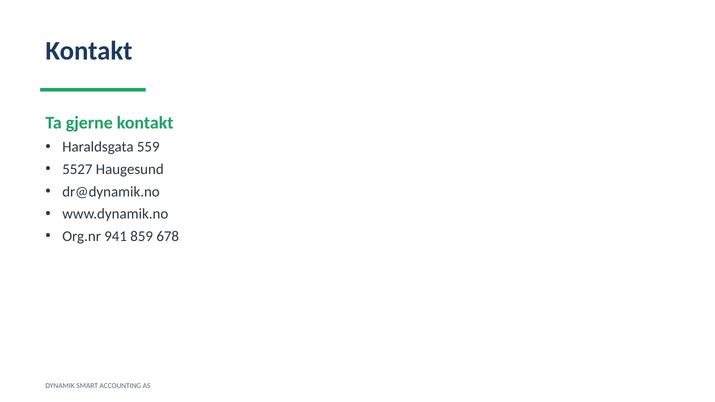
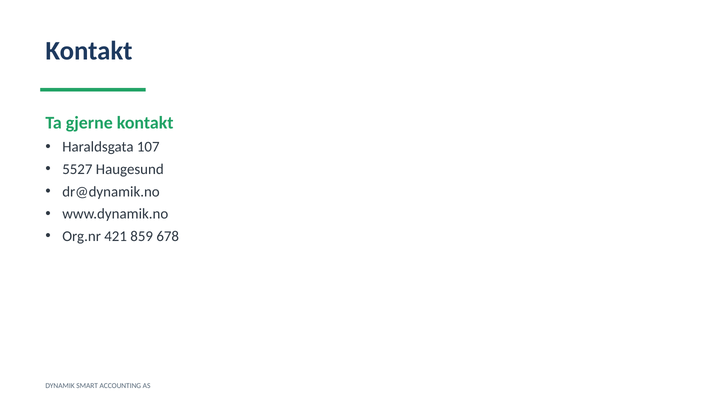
559: 559 -> 107
941: 941 -> 421
